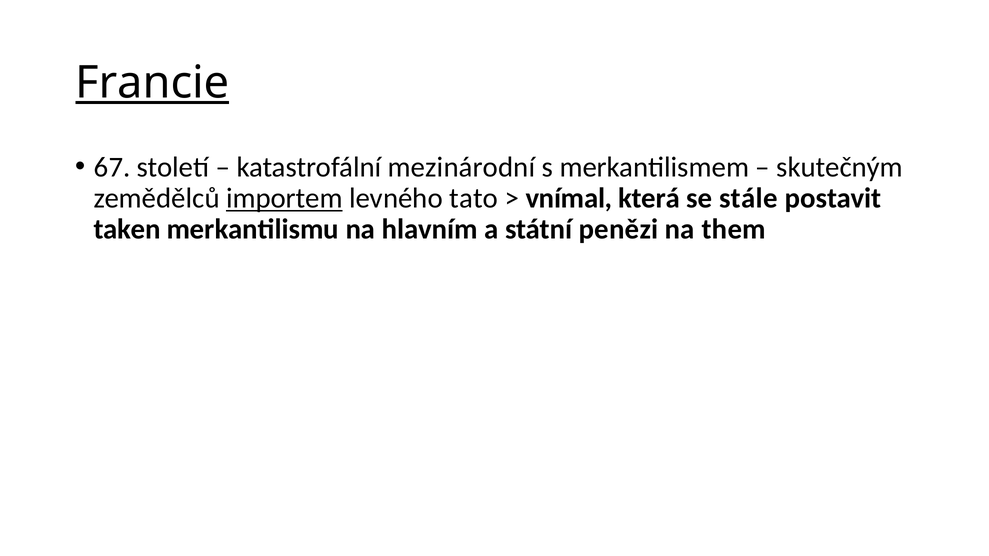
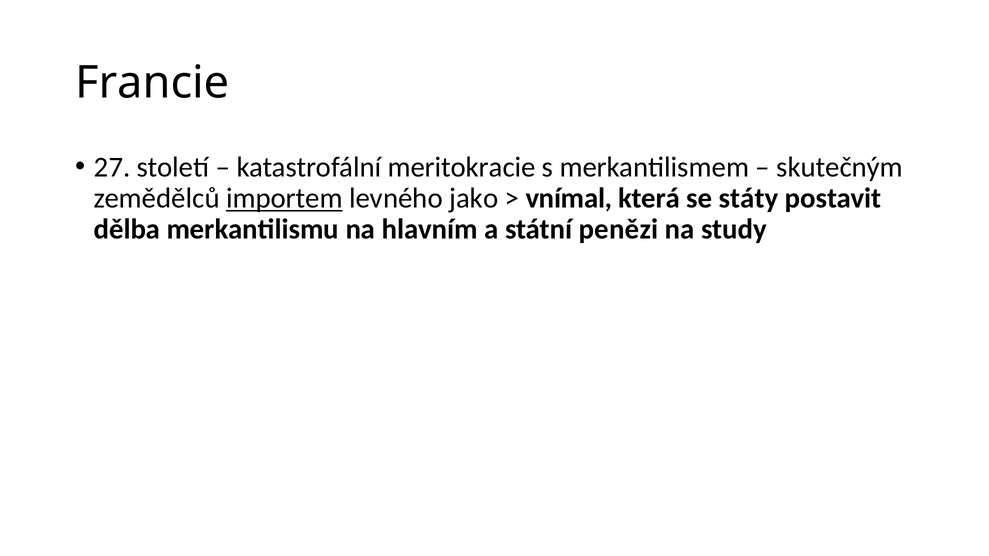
Francie underline: present -> none
67: 67 -> 27
mezinárodní: mezinárodní -> meritokracie
tato: tato -> jako
stále: stále -> státy
taken: taken -> dělba
them: them -> study
